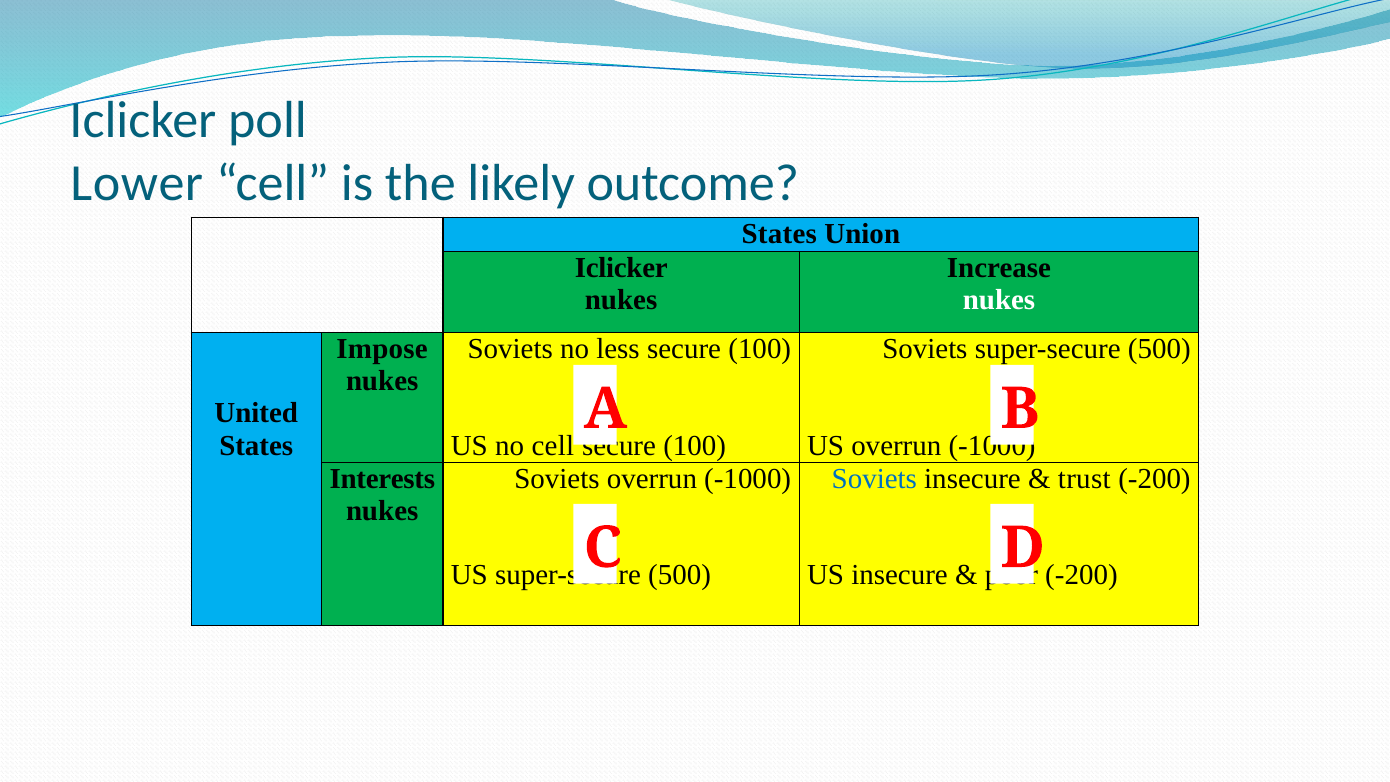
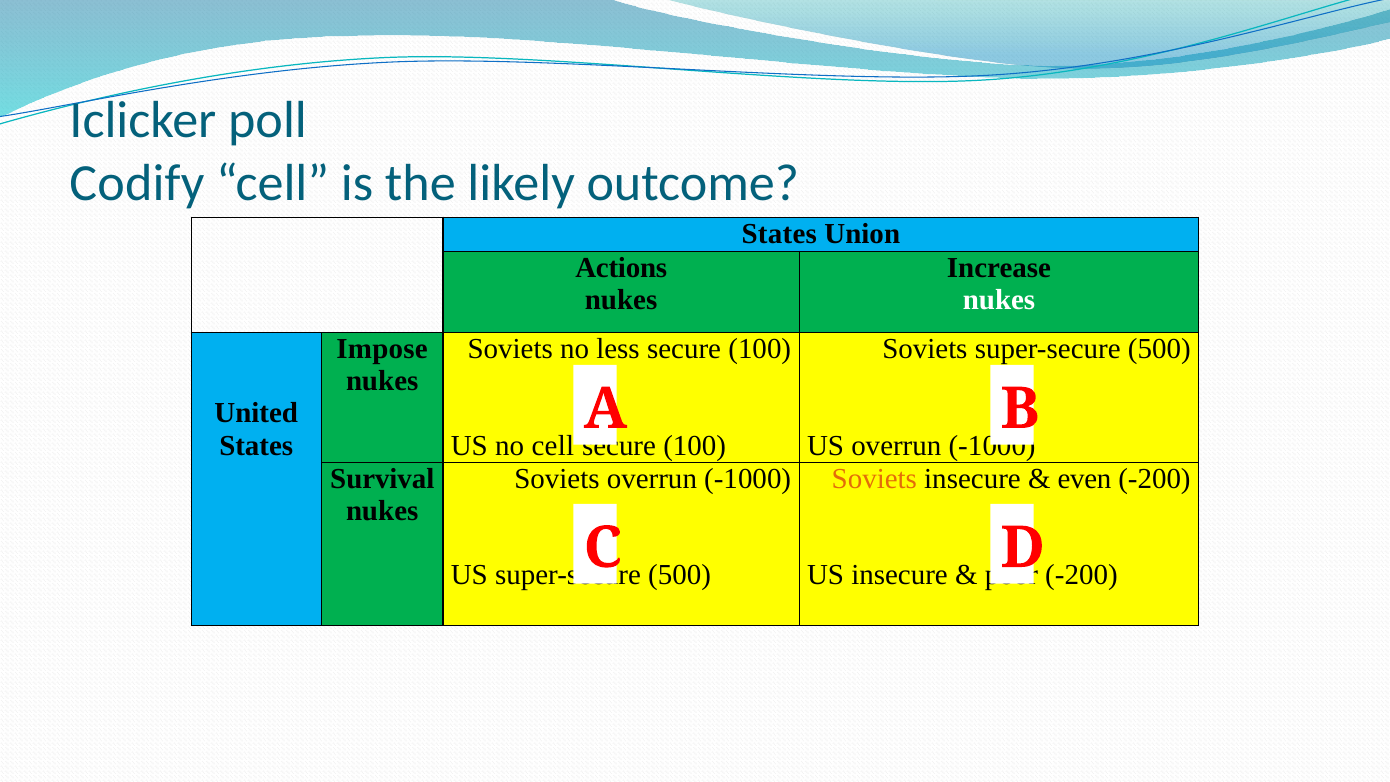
Lower: Lower -> Codify
Iclicker at (621, 267): Iclicker -> Actions
Interests: Interests -> Survival
Soviets at (874, 479) colour: blue -> orange
trust: trust -> even
